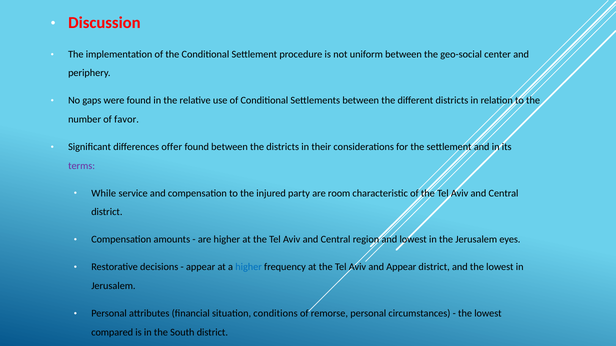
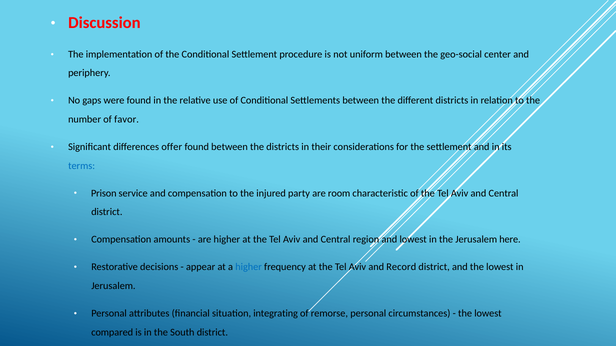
terms colour: purple -> blue
While: While -> Prison
eyes: eyes -> here
and Appear: Appear -> Record
conditions: conditions -> integrating
